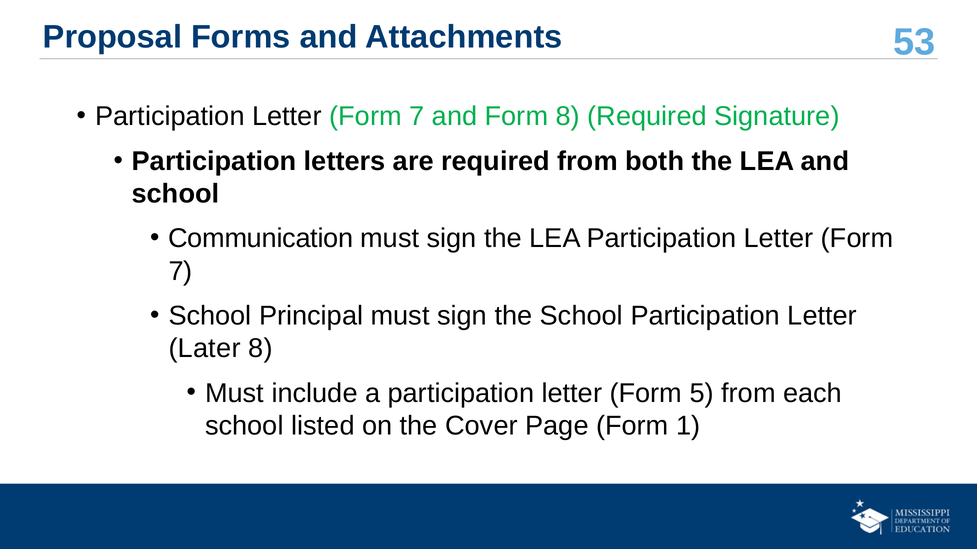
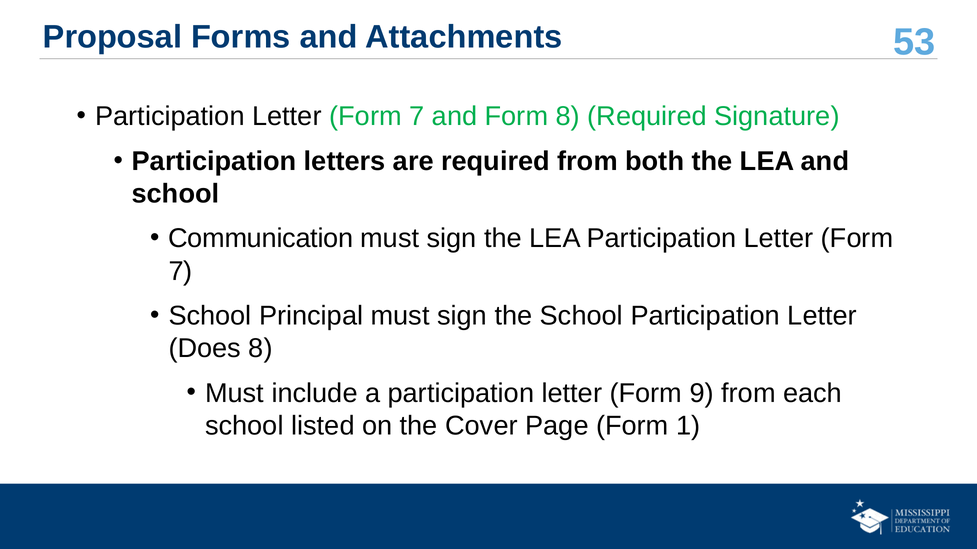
Later: Later -> Does
5: 5 -> 9
